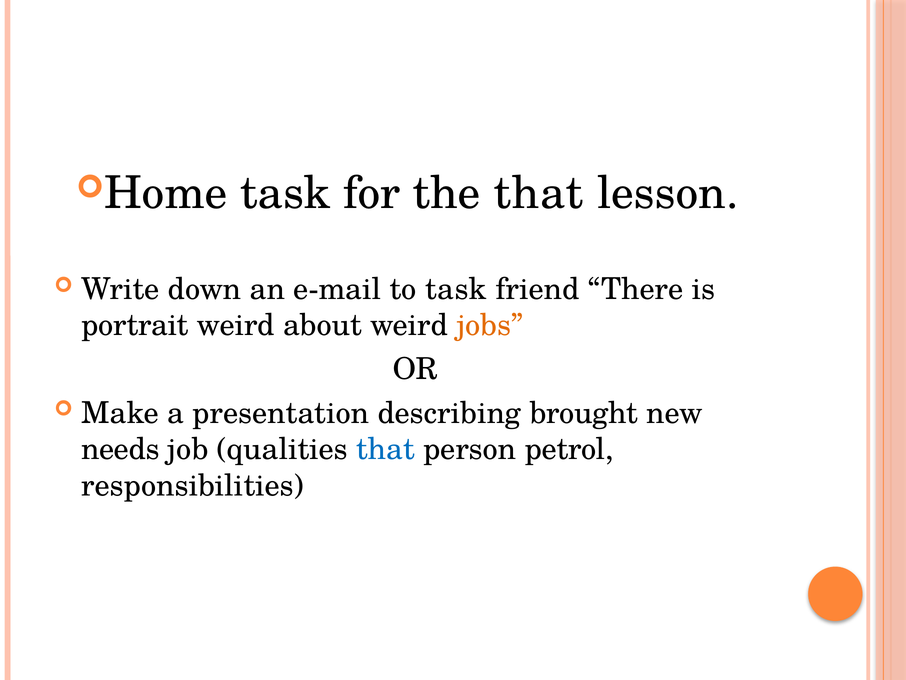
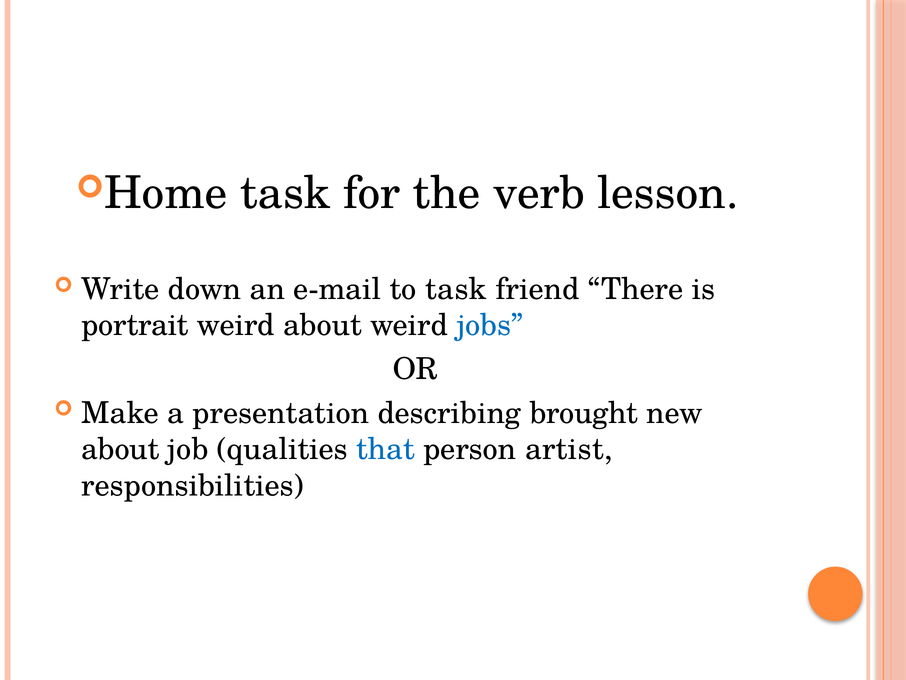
the that: that -> verb
jobs colour: orange -> blue
needs at (120, 449): needs -> about
petrol: petrol -> artist
